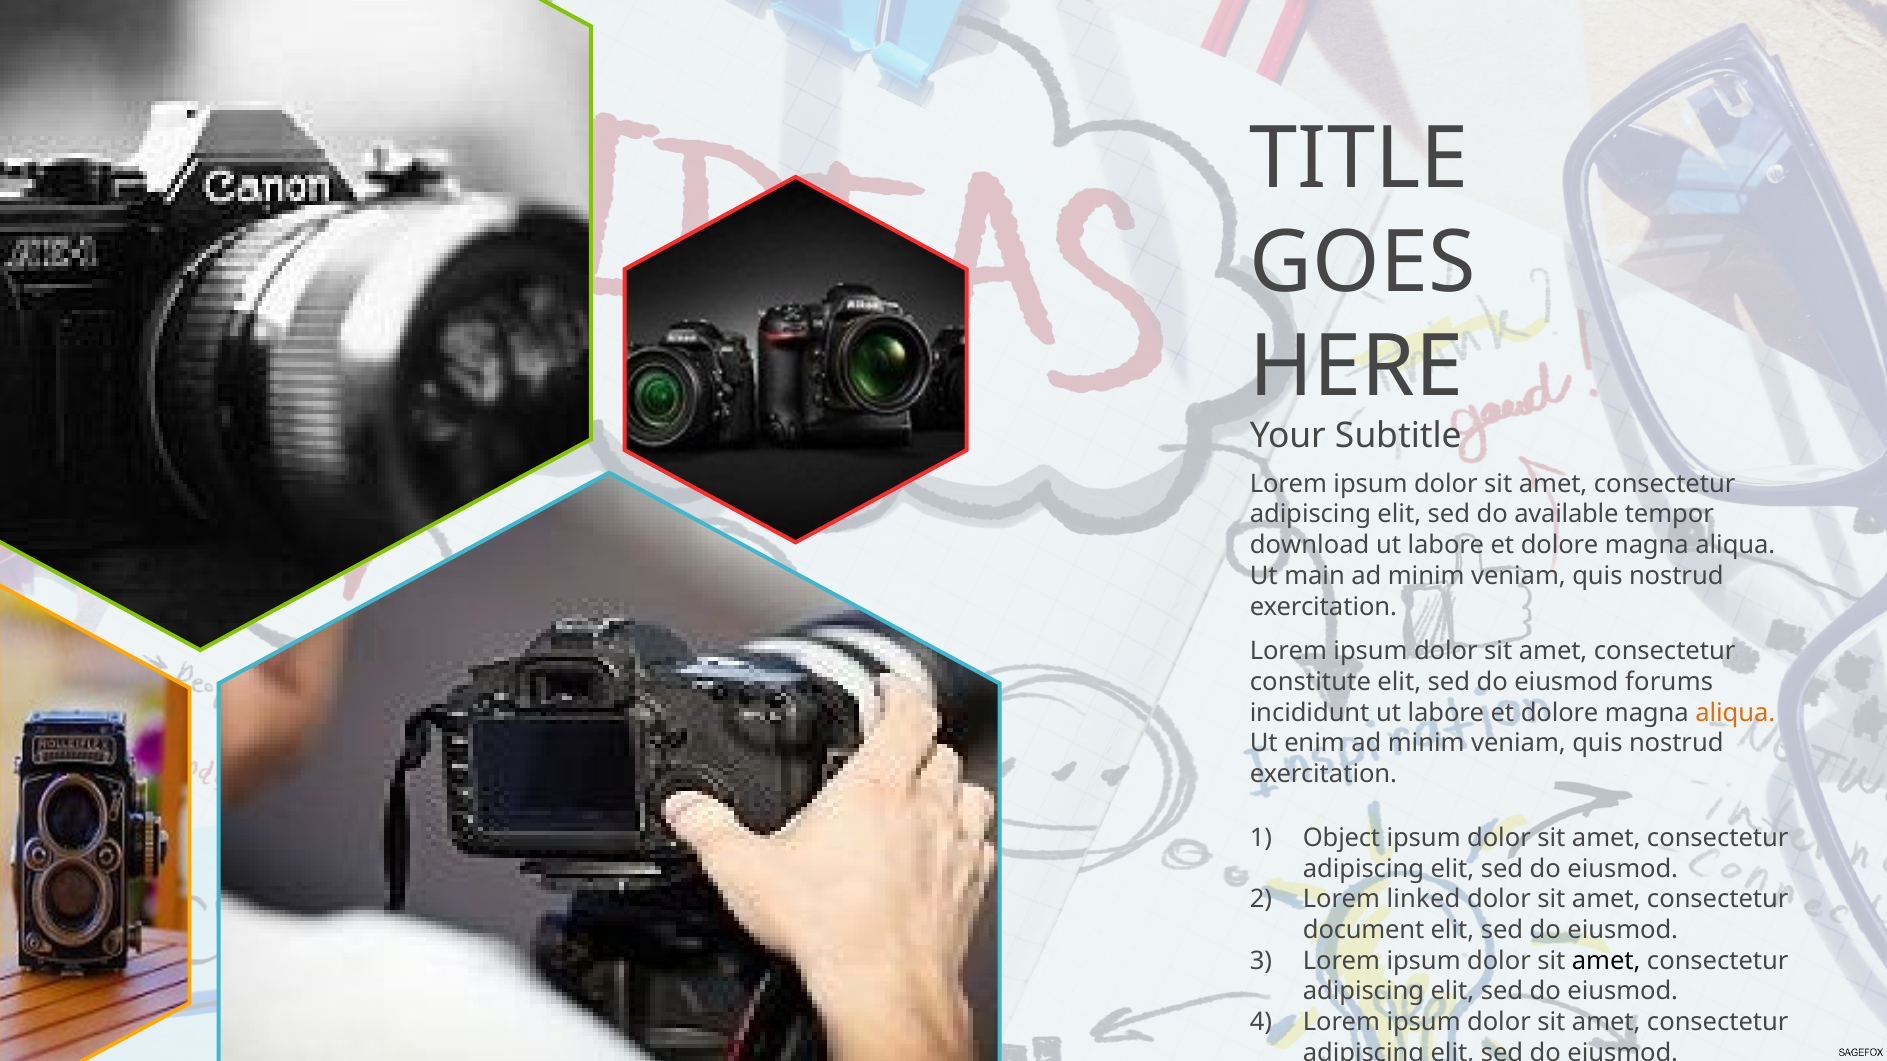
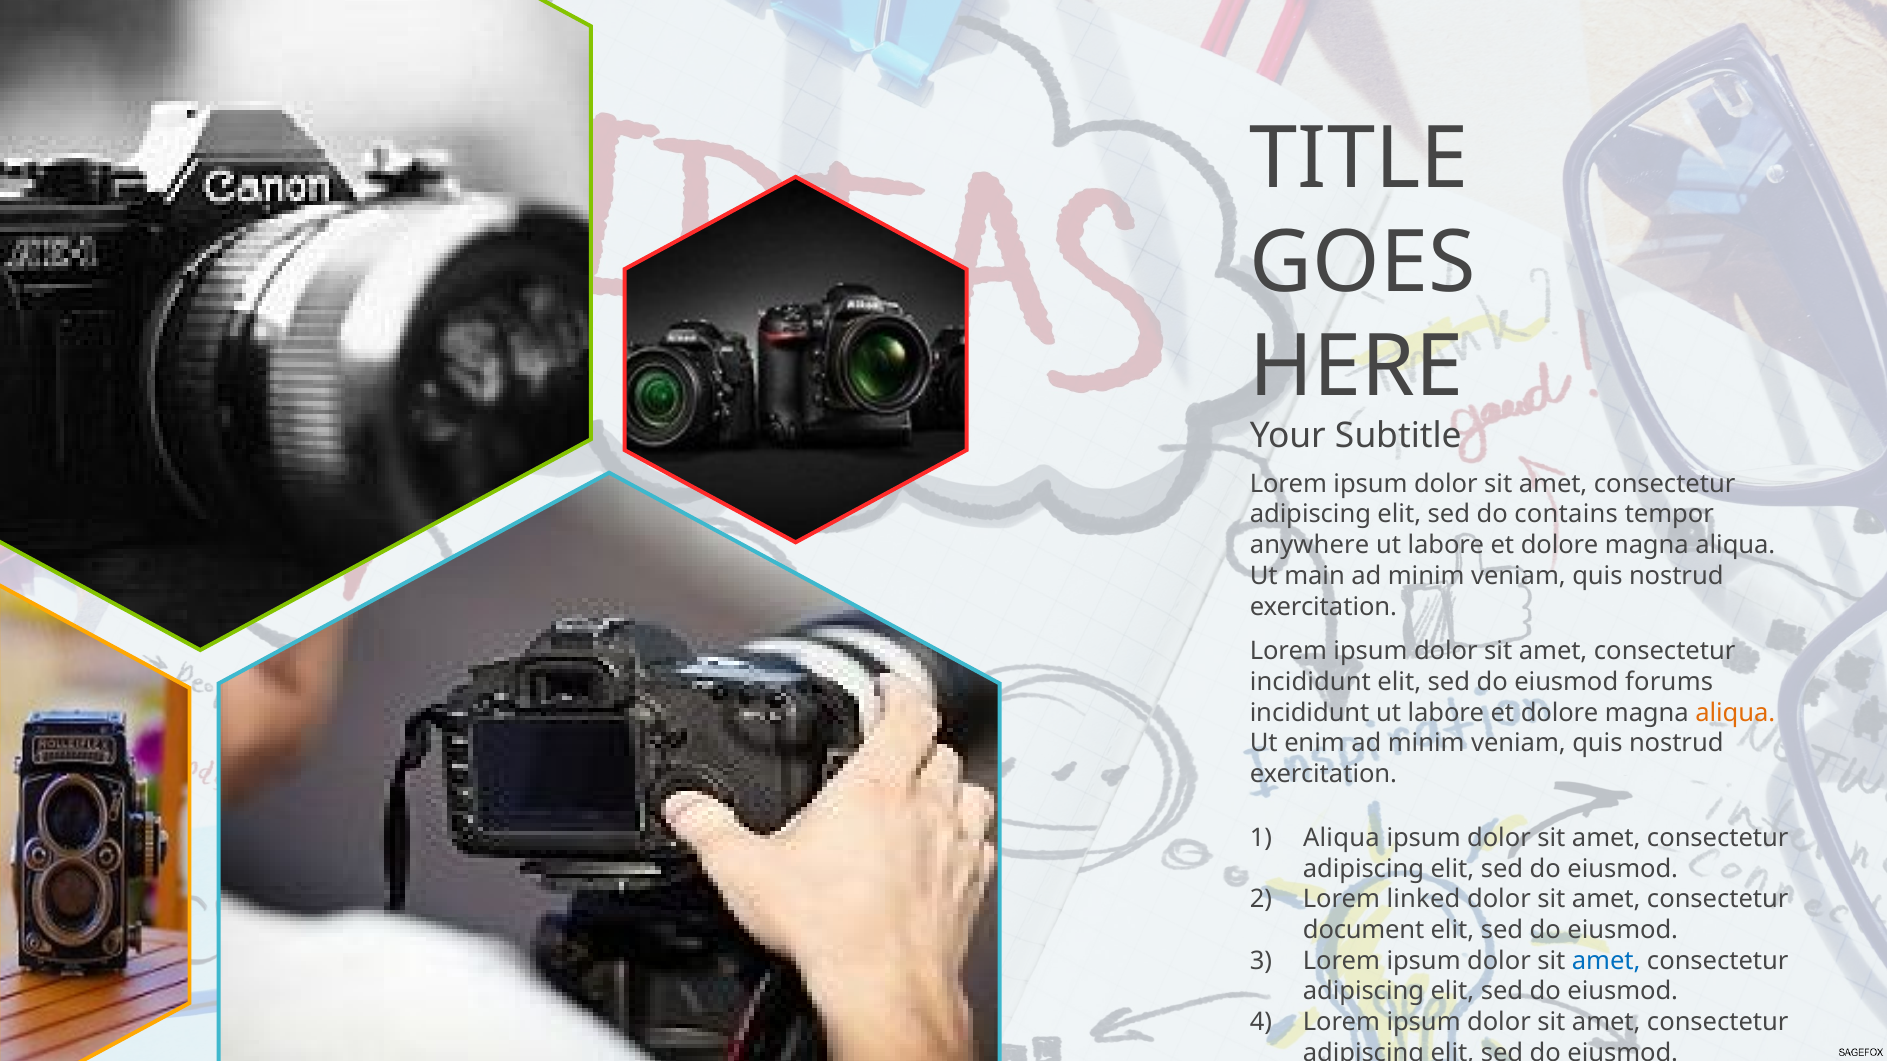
available: available -> contains
download: download -> anywhere
constitute at (1310, 682): constitute -> incididunt
Object at (1342, 838): Object -> Aliqua
amet at (1606, 961) colour: black -> blue
